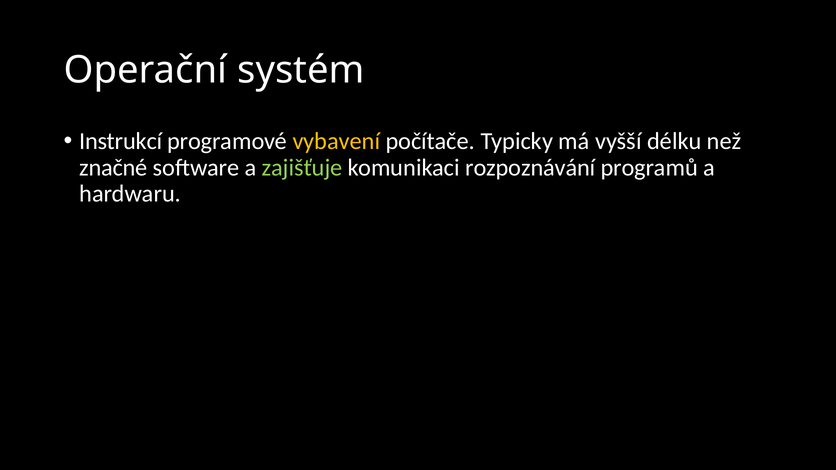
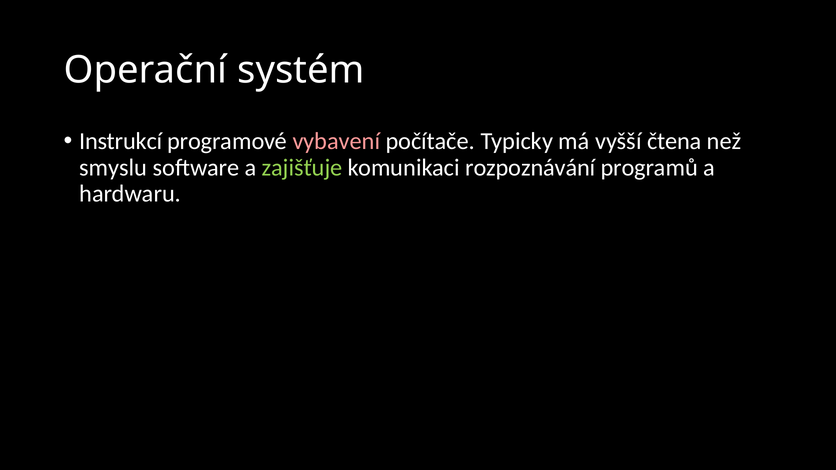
vybavení colour: yellow -> pink
délku: délku -> čtena
značné: značné -> smyslu
